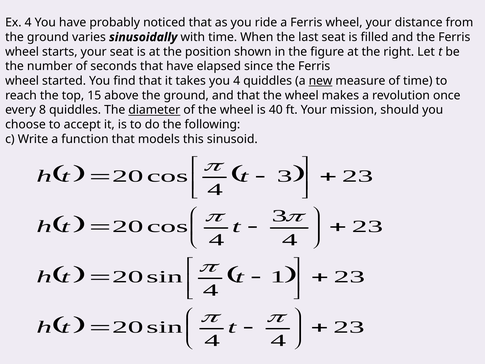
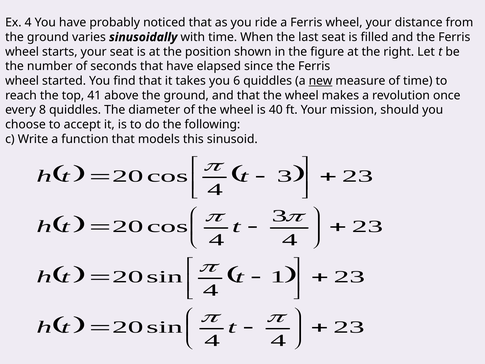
you 4: 4 -> 6
15: 15 -> 41
diameter underline: present -> none
